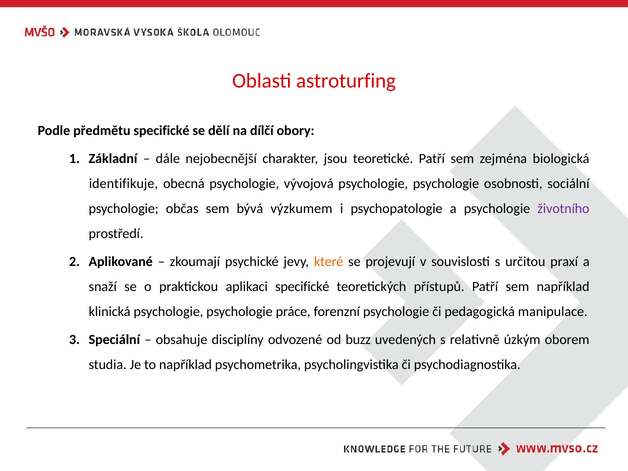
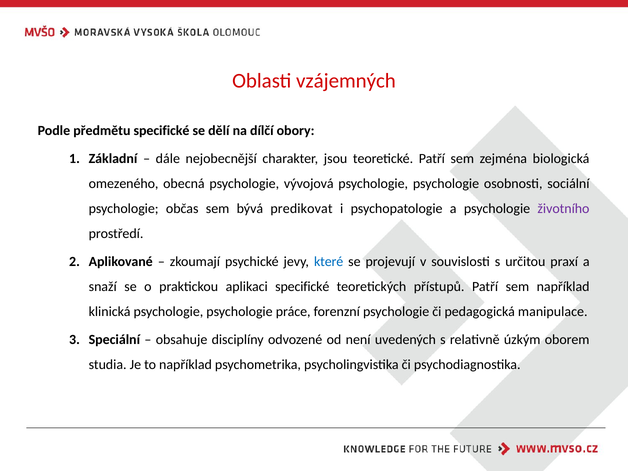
astroturfing: astroturfing -> vzájemných
identifikuje: identifikuje -> omezeného
výzkumem: výzkumem -> predikovat
které colour: orange -> blue
buzz: buzz -> není
